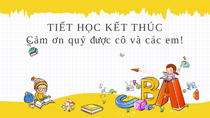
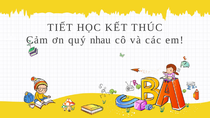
được: được -> nhau
